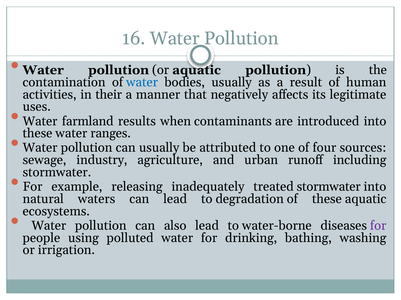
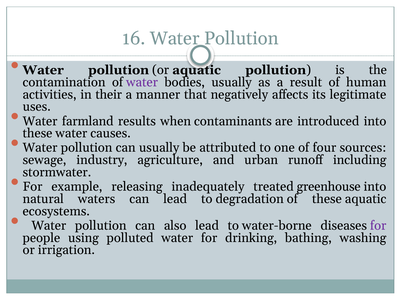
water at (142, 82) colour: blue -> purple
ranges: ranges -> causes
treated stormwater: stormwater -> greenhouse
